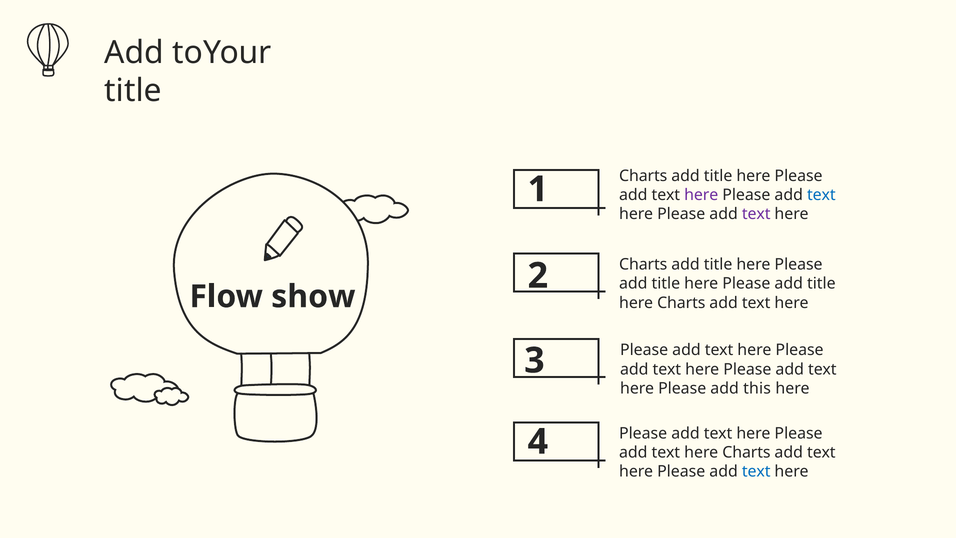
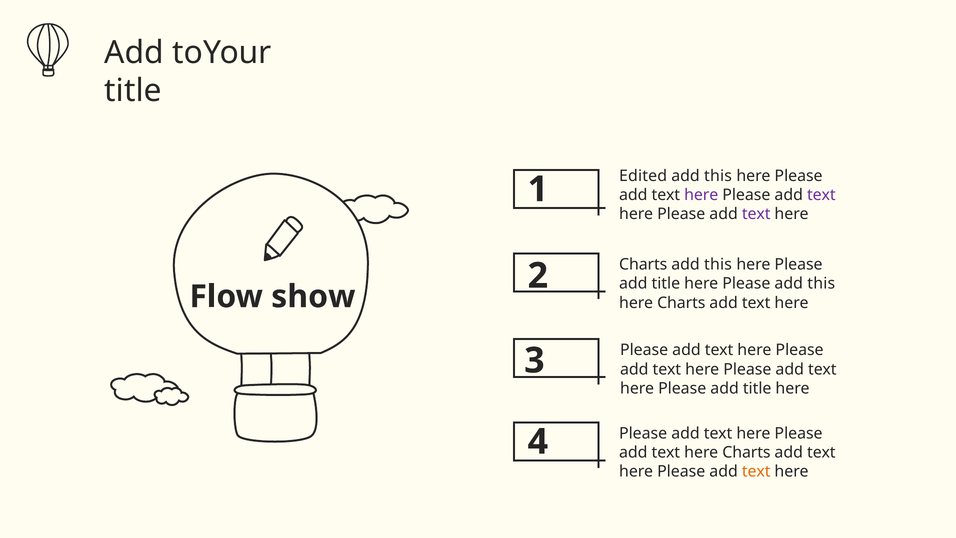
Charts at (643, 176): Charts -> Edited
title at (718, 176): title -> this
text at (821, 195) colour: blue -> purple
title at (718, 264): title -> this
title at (821, 283): title -> this
this at (757, 388): this -> title
text at (756, 471) colour: blue -> orange
